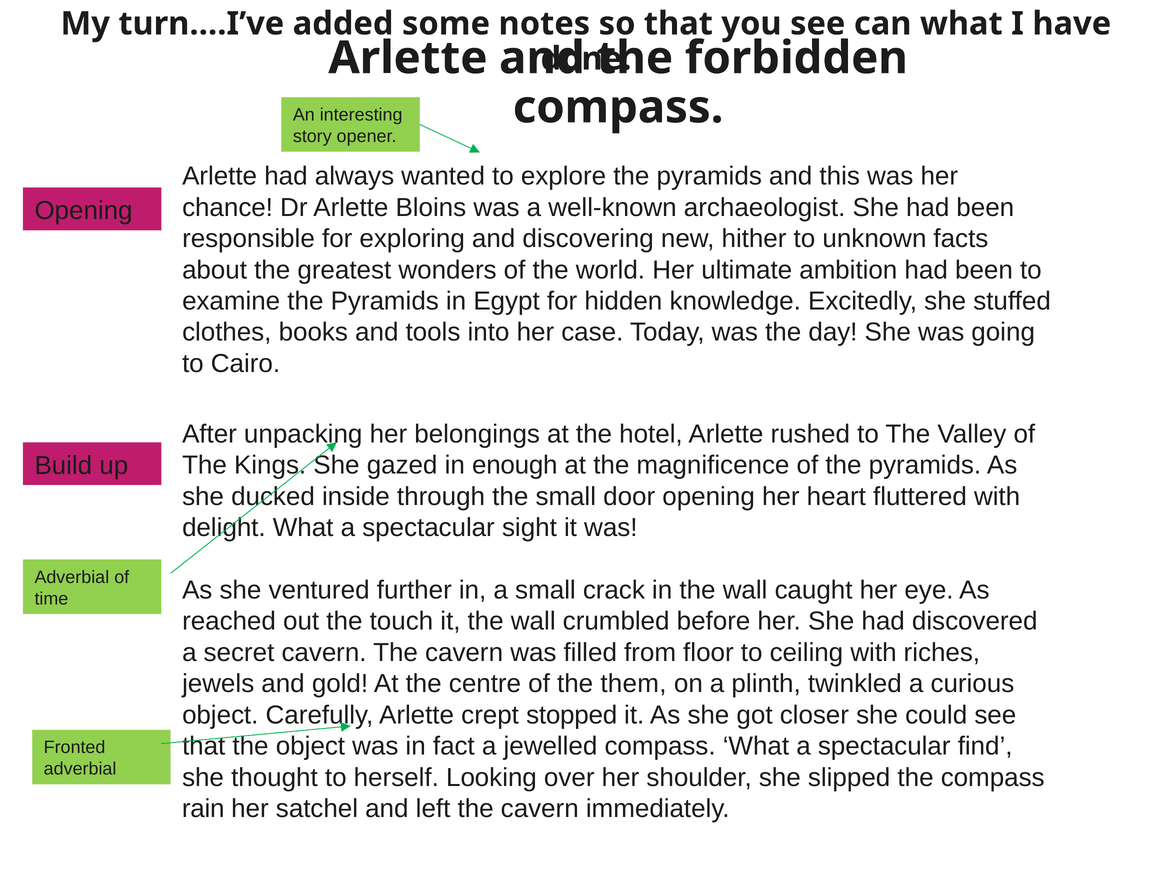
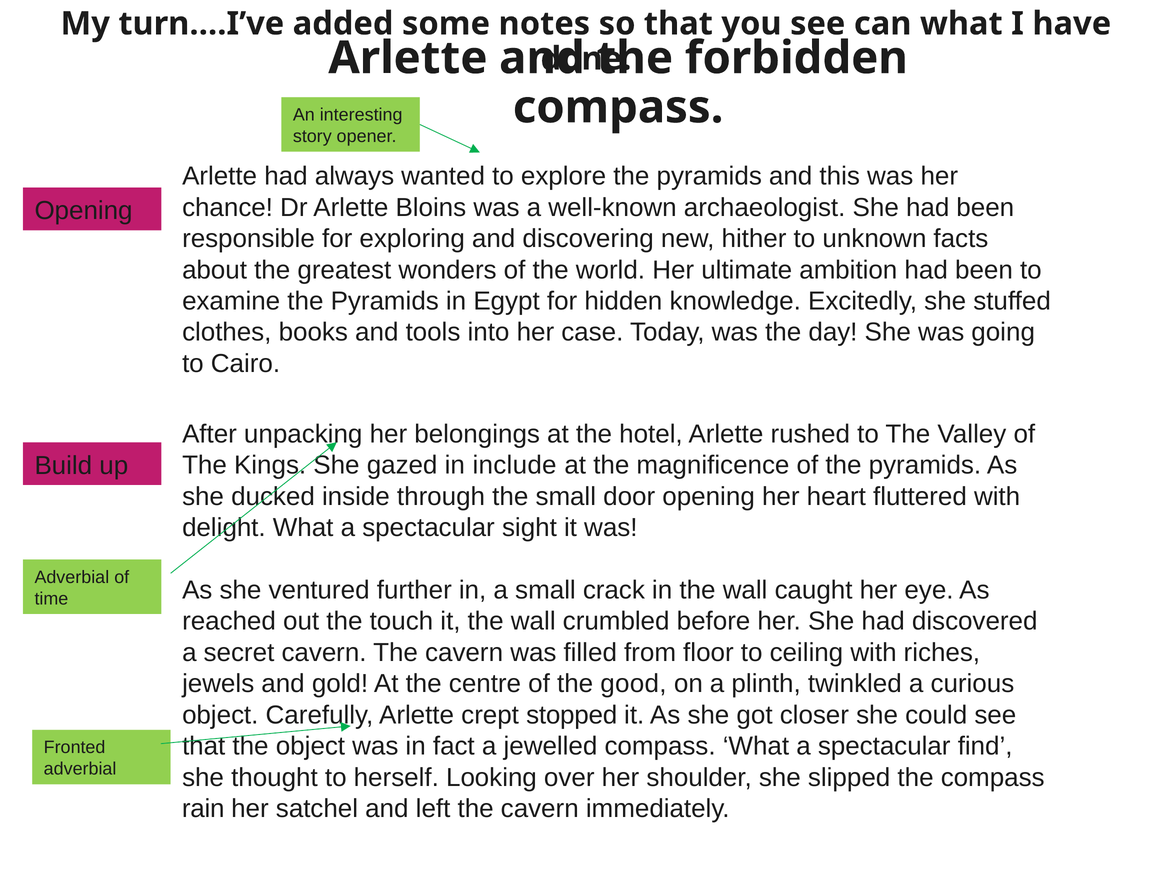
enough: enough -> include
them: them -> good
